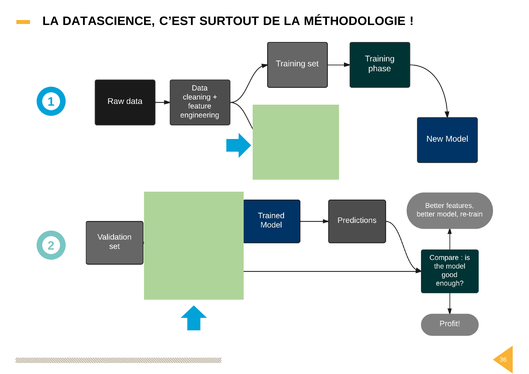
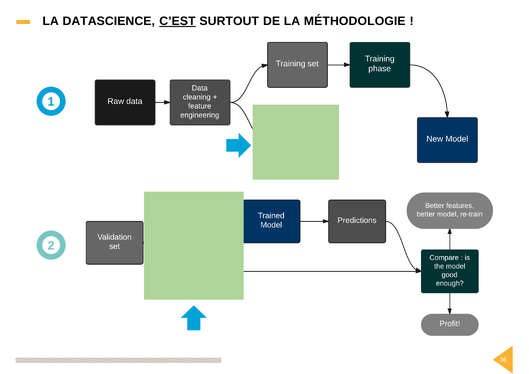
C’EST underline: none -> present
